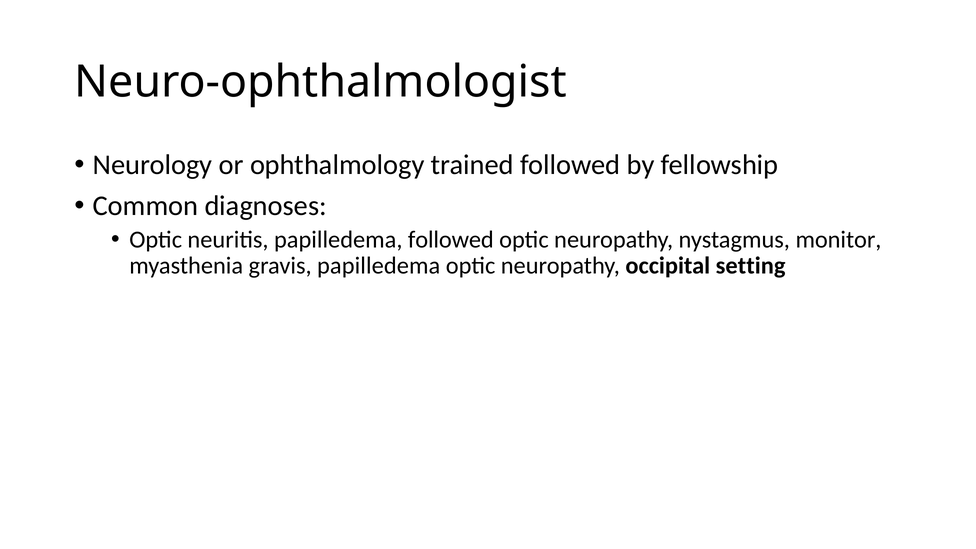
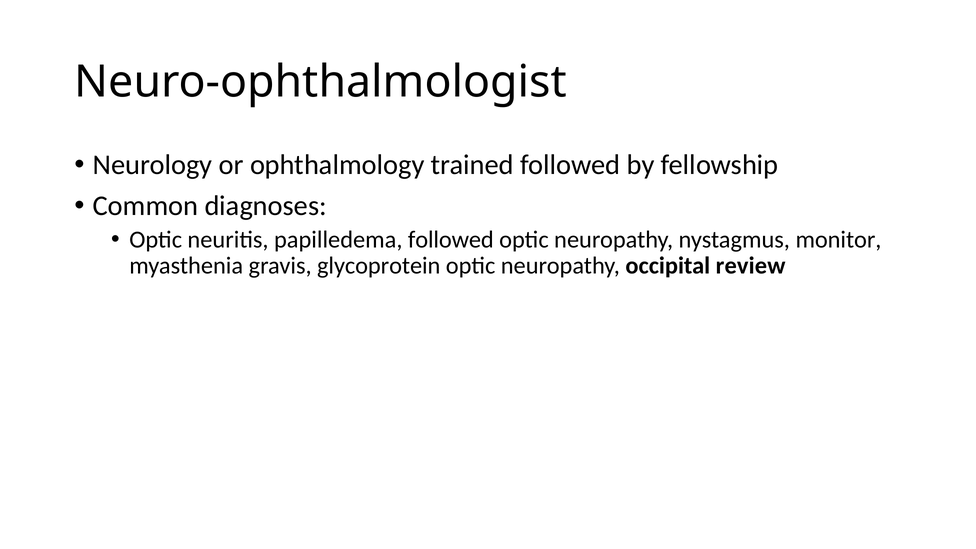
gravis papilledema: papilledema -> glycoprotein
setting: setting -> review
